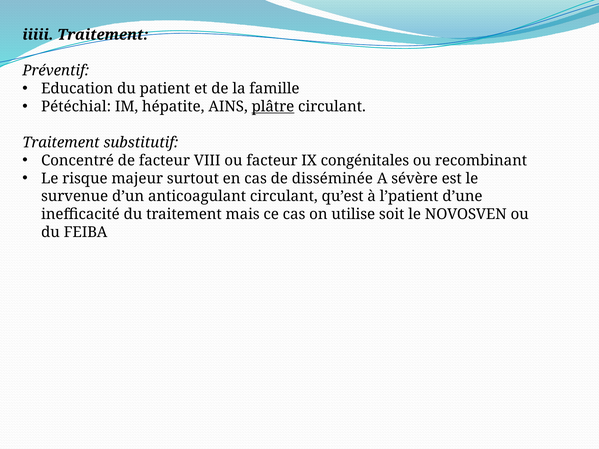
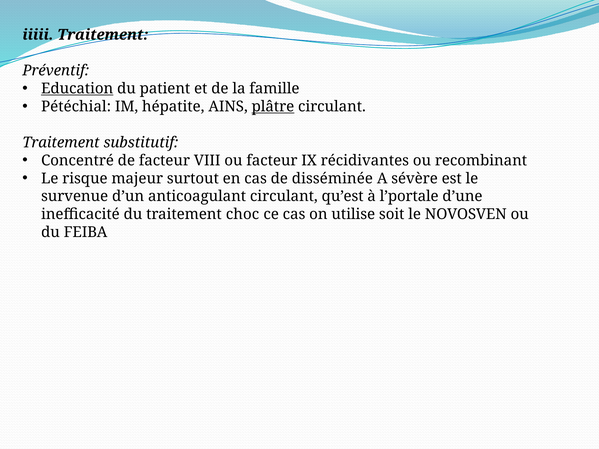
Education underline: none -> present
congénitales: congénitales -> récidivantes
l’patient: l’patient -> l’portale
mais: mais -> choc
